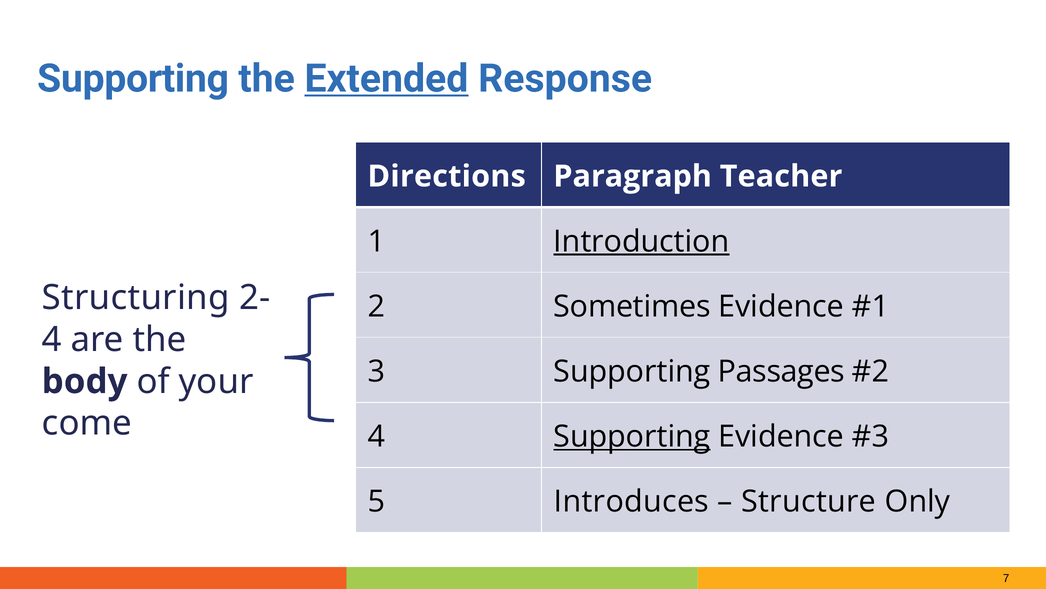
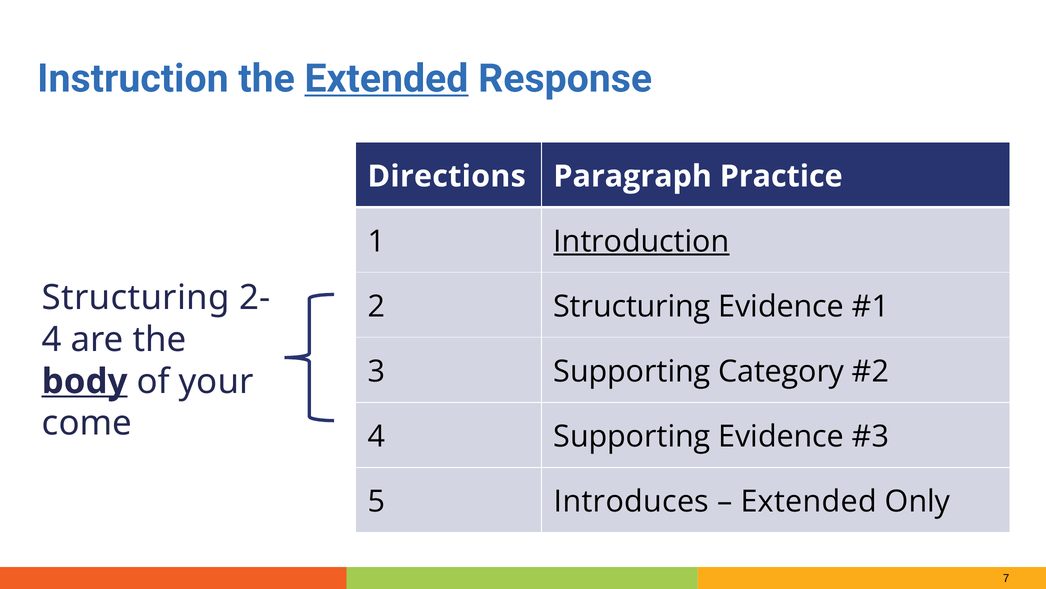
Supporting at (133, 79): Supporting -> Instruction
Teacher: Teacher -> Practice
2 Sometimes: Sometimes -> Structuring
Passages: Passages -> Category
body underline: none -> present
Supporting at (632, 436) underline: present -> none
Structure at (809, 501): Structure -> Extended
